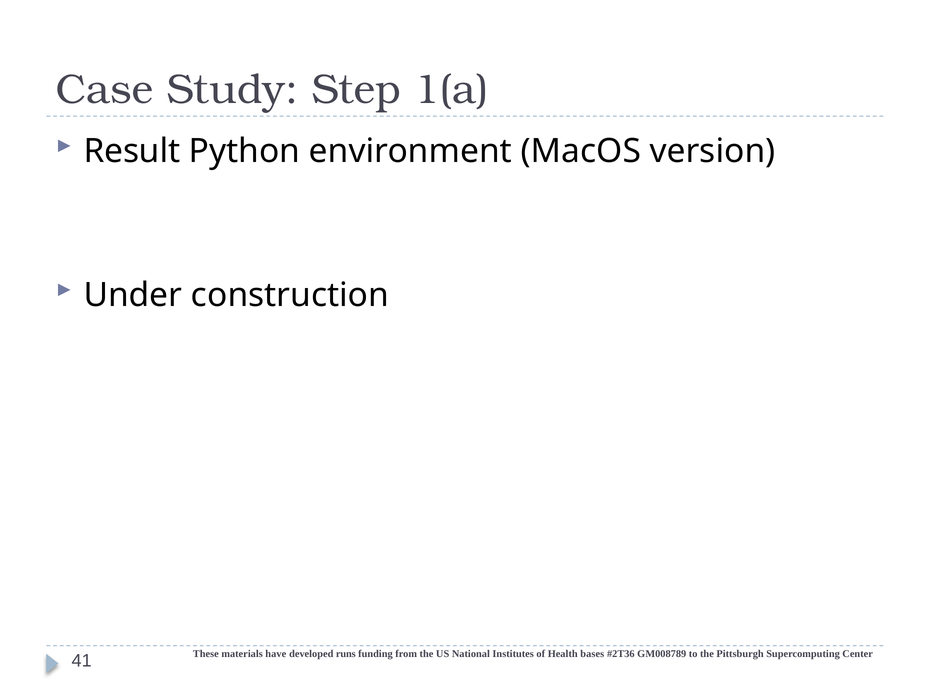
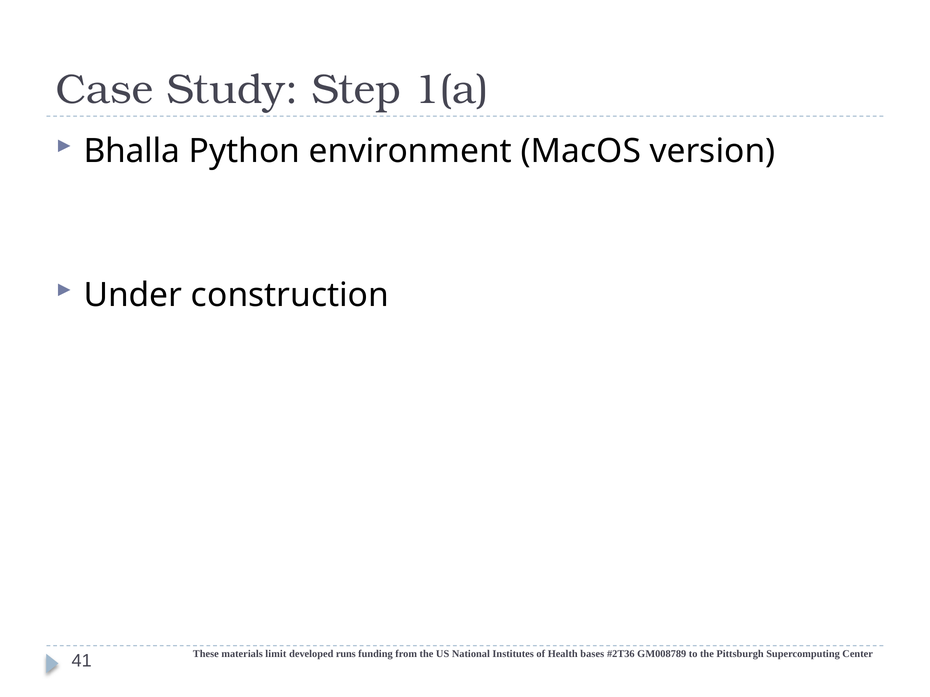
Result: Result -> Bhalla
have: have -> limit
